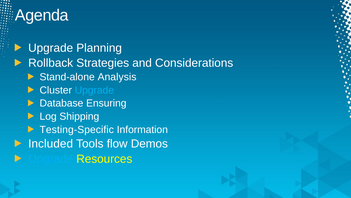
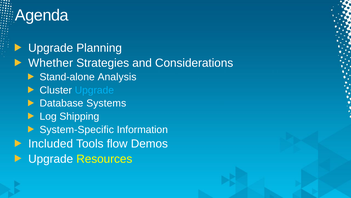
Rollback: Rollback -> Whether
Ensuring: Ensuring -> Systems
Testing-Specific: Testing-Specific -> System-Specific
Upgrade at (51, 158) colour: light blue -> white
